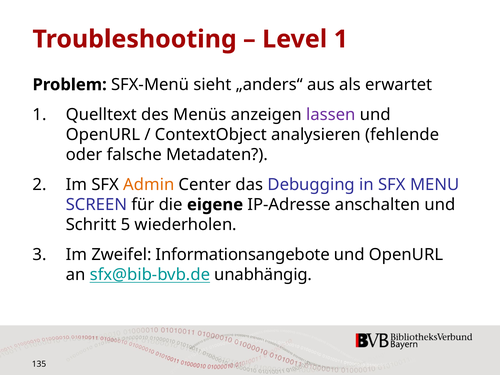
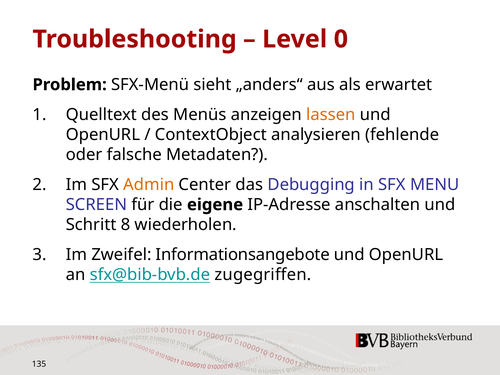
Level 1: 1 -> 0
lassen colour: purple -> orange
5: 5 -> 8
unabhängig: unabhängig -> zugegriffen
